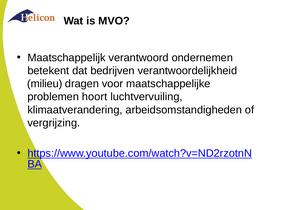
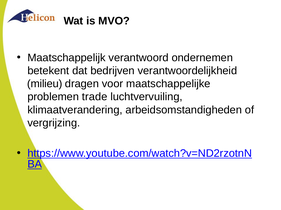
hoort: hoort -> trade
